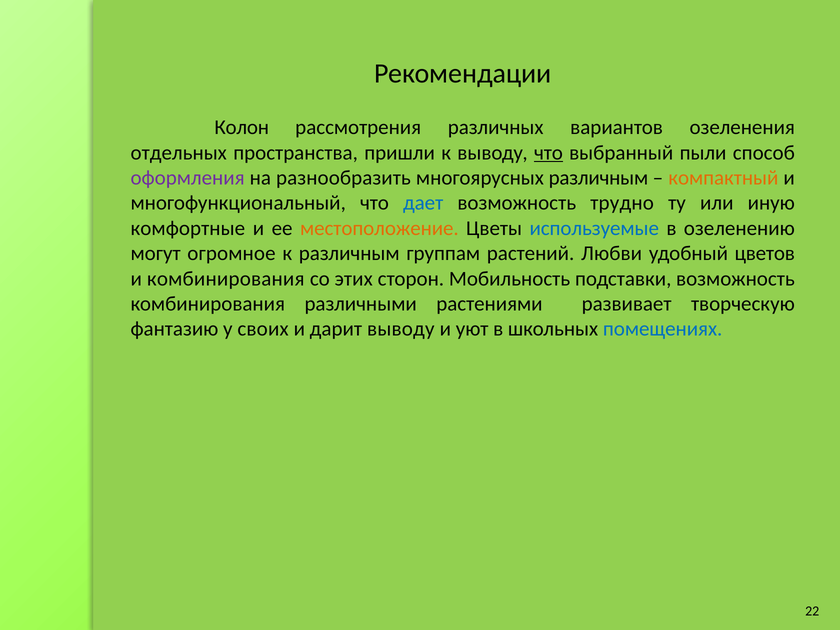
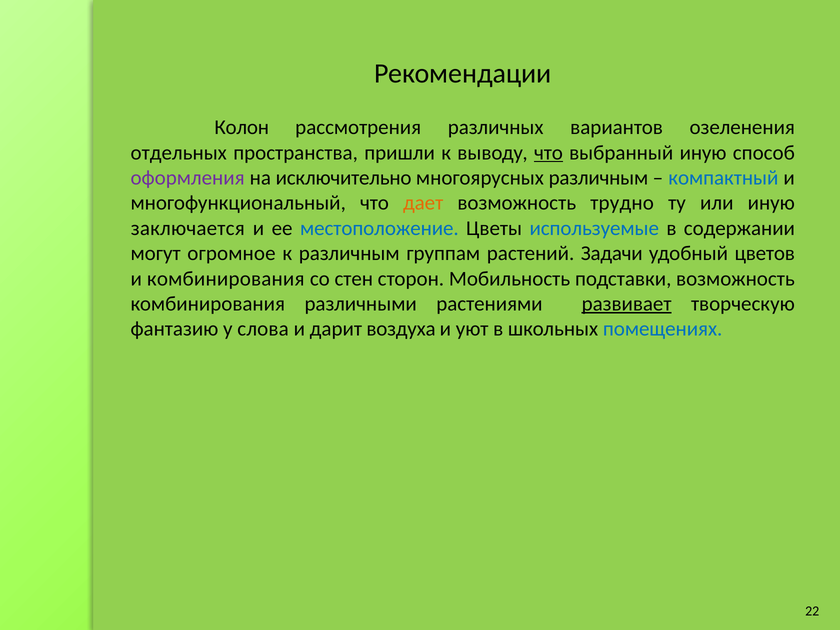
выбранный пыли: пыли -> иную
разнообразить: разнообразить -> исключительно
компактный colour: orange -> blue
дает colour: blue -> orange
комфортные: комфортные -> заключается
местоположение colour: orange -> blue
озеленению: озеленению -> содержании
Любви: Любви -> Задачи
этих: этих -> стен
развивает underline: none -> present
своих: своих -> слова
дарит выводу: выводу -> воздуха
